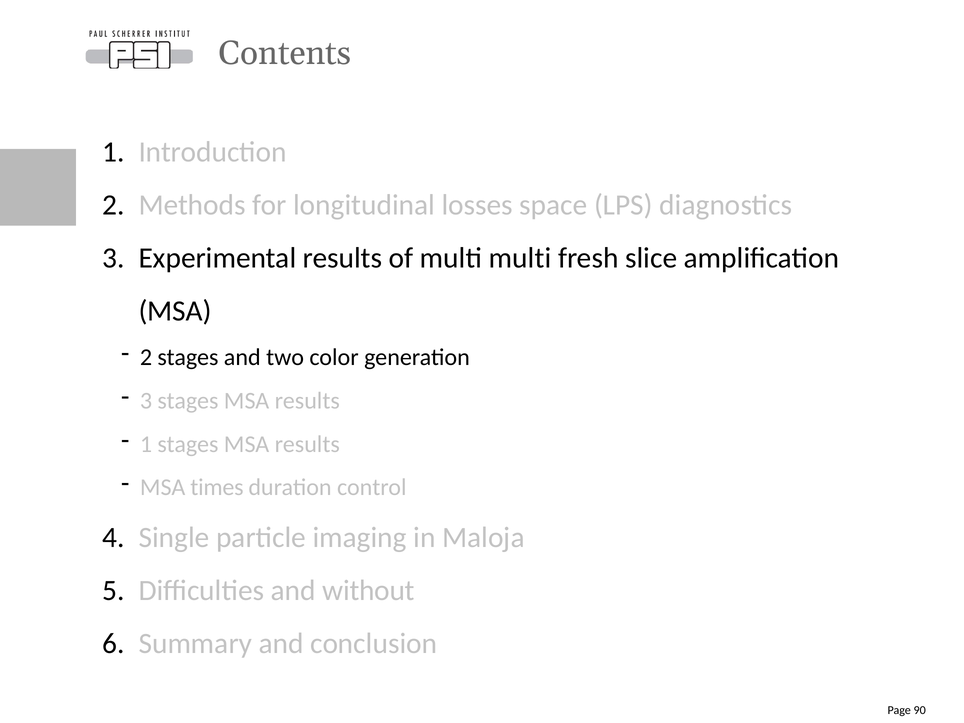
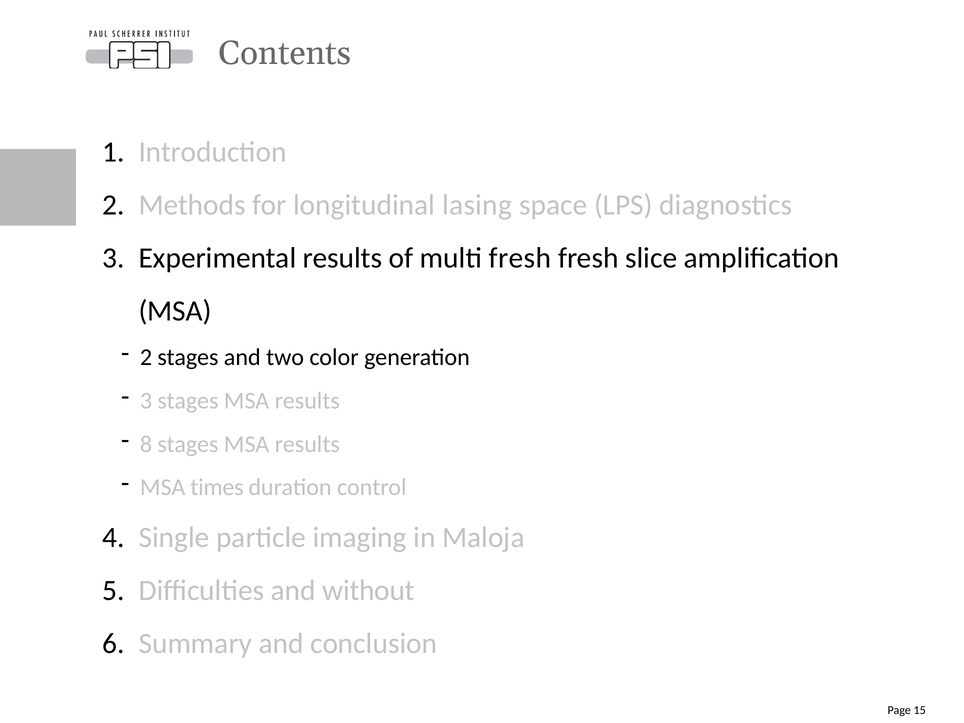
losses: losses -> lasing
multi multi: multi -> fresh
1 at (146, 444): 1 -> 8
90: 90 -> 15
